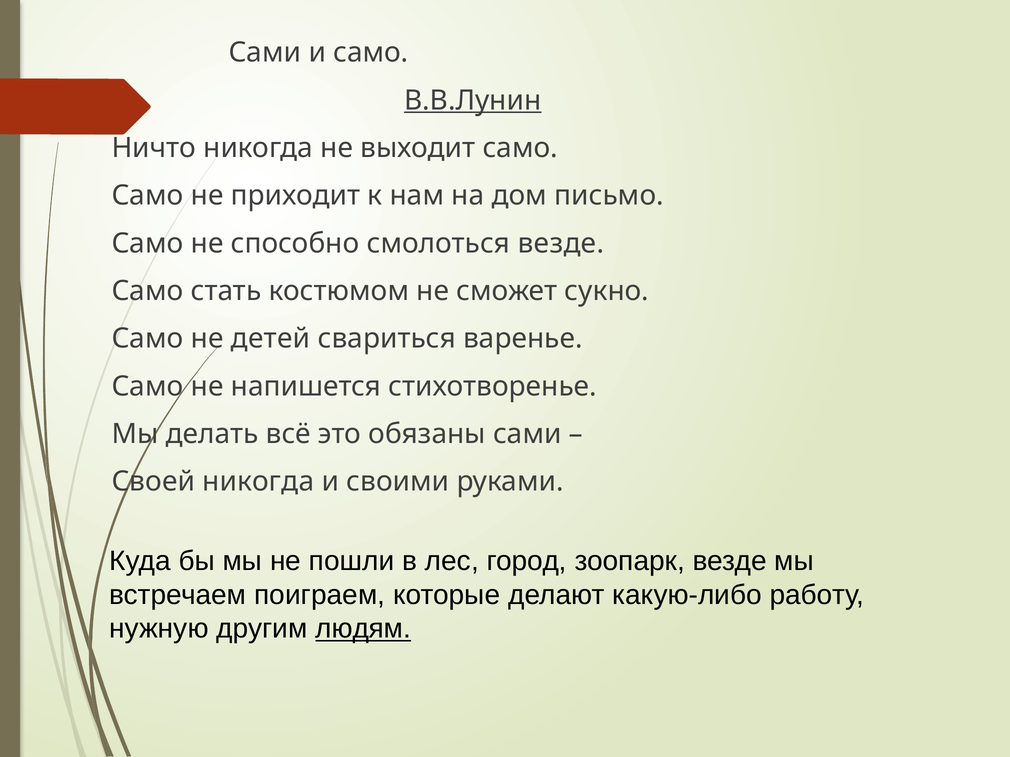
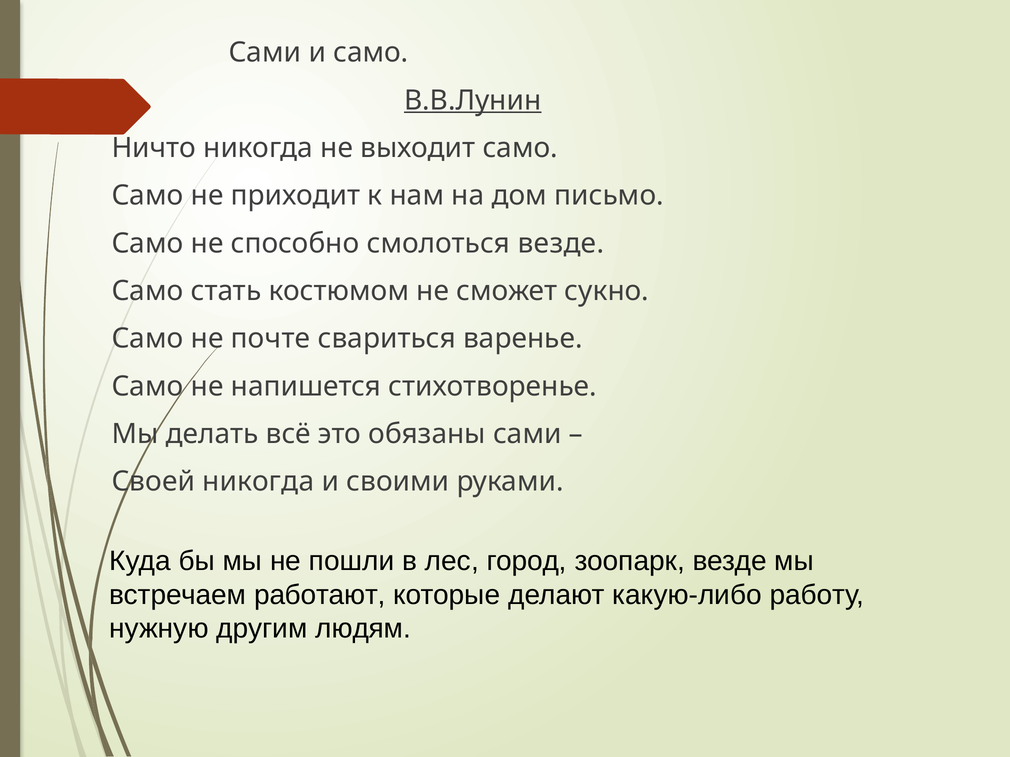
детей: детей -> почте
поиграем: поиграем -> работают
людям underline: present -> none
